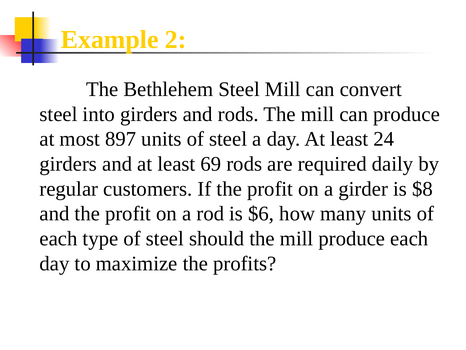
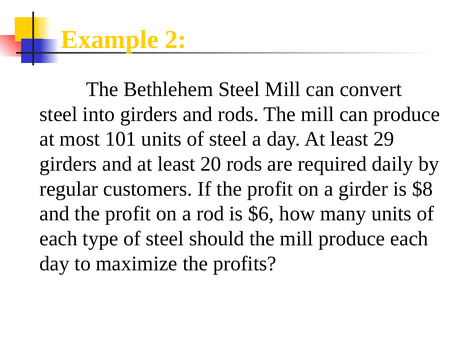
897: 897 -> 101
24: 24 -> 29
69: 69 -> 20
